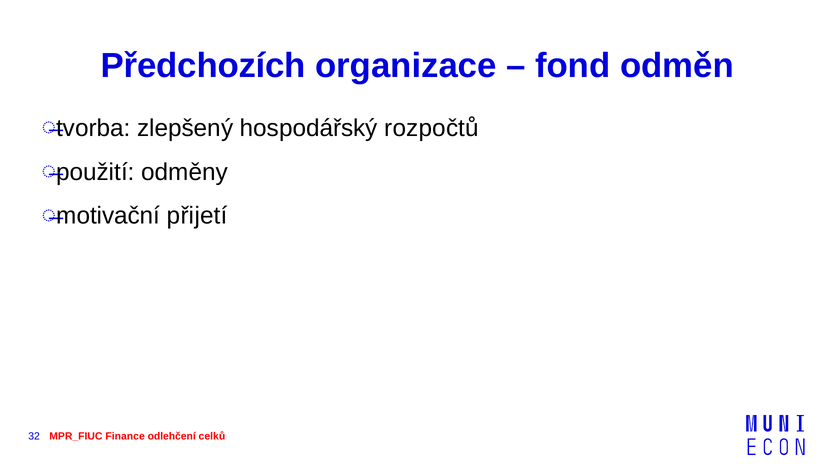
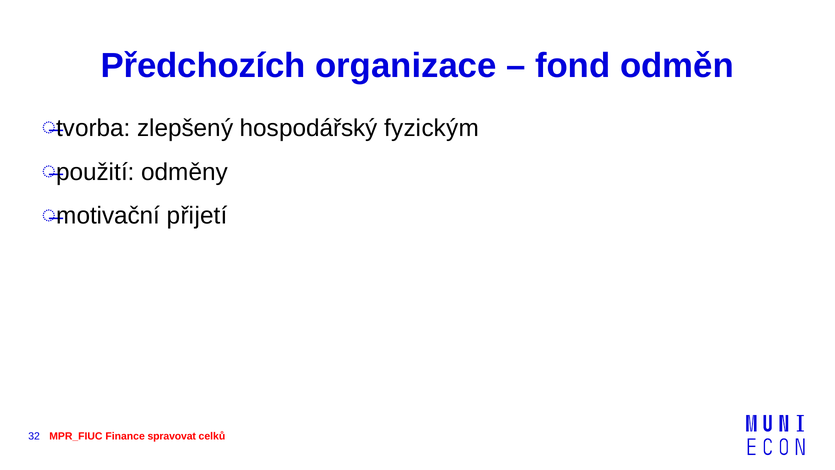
rozpočtů: rozpočtů -> fyzickým
odlehčení: odlehčení -> spravovat
